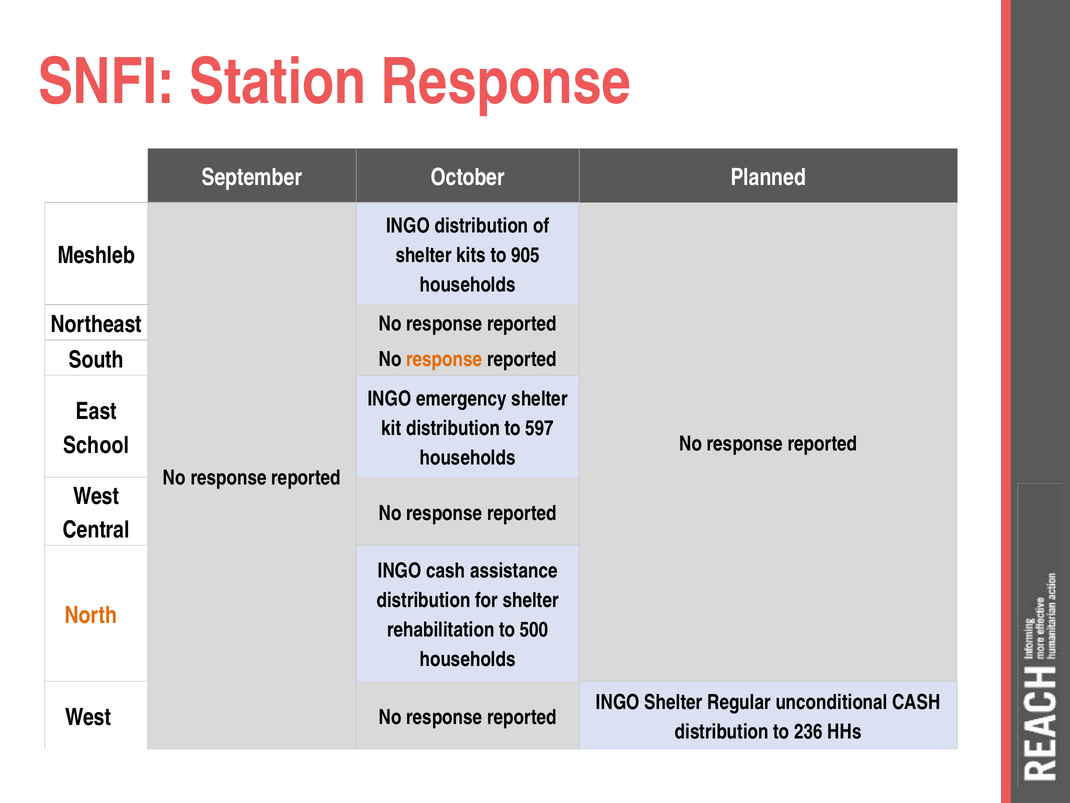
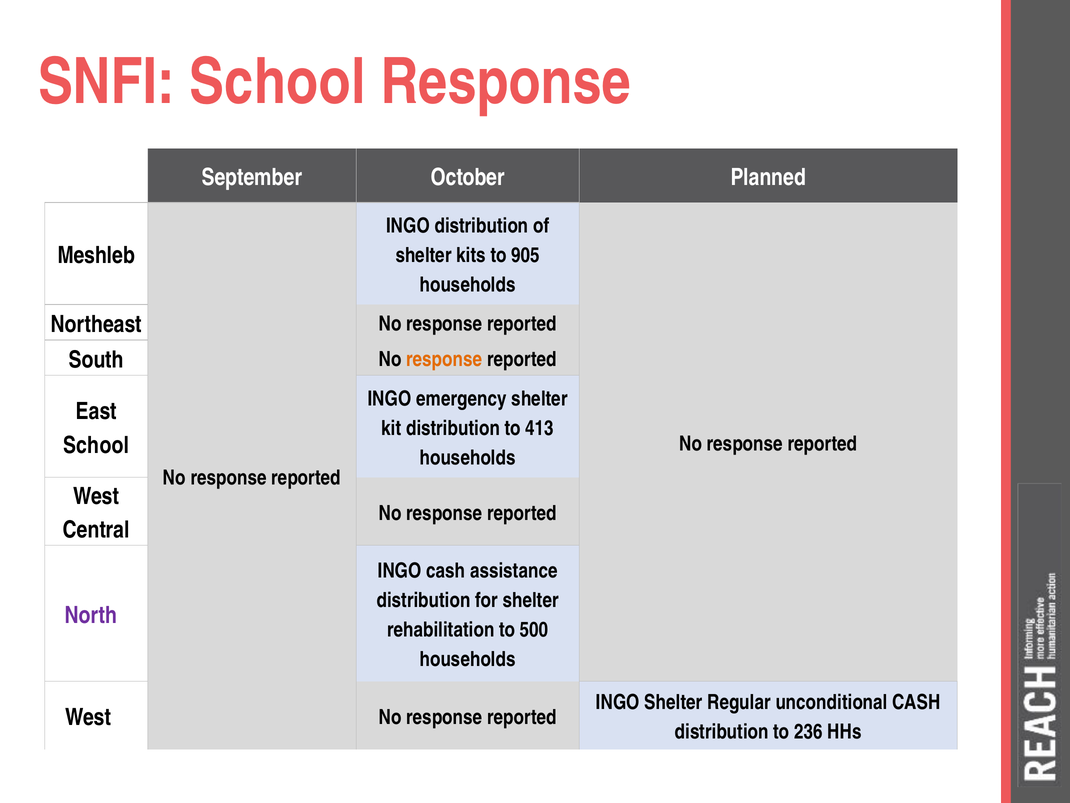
SNFI Station: Station -> School
597: 597 -> 413
North colour: orange -> purple
